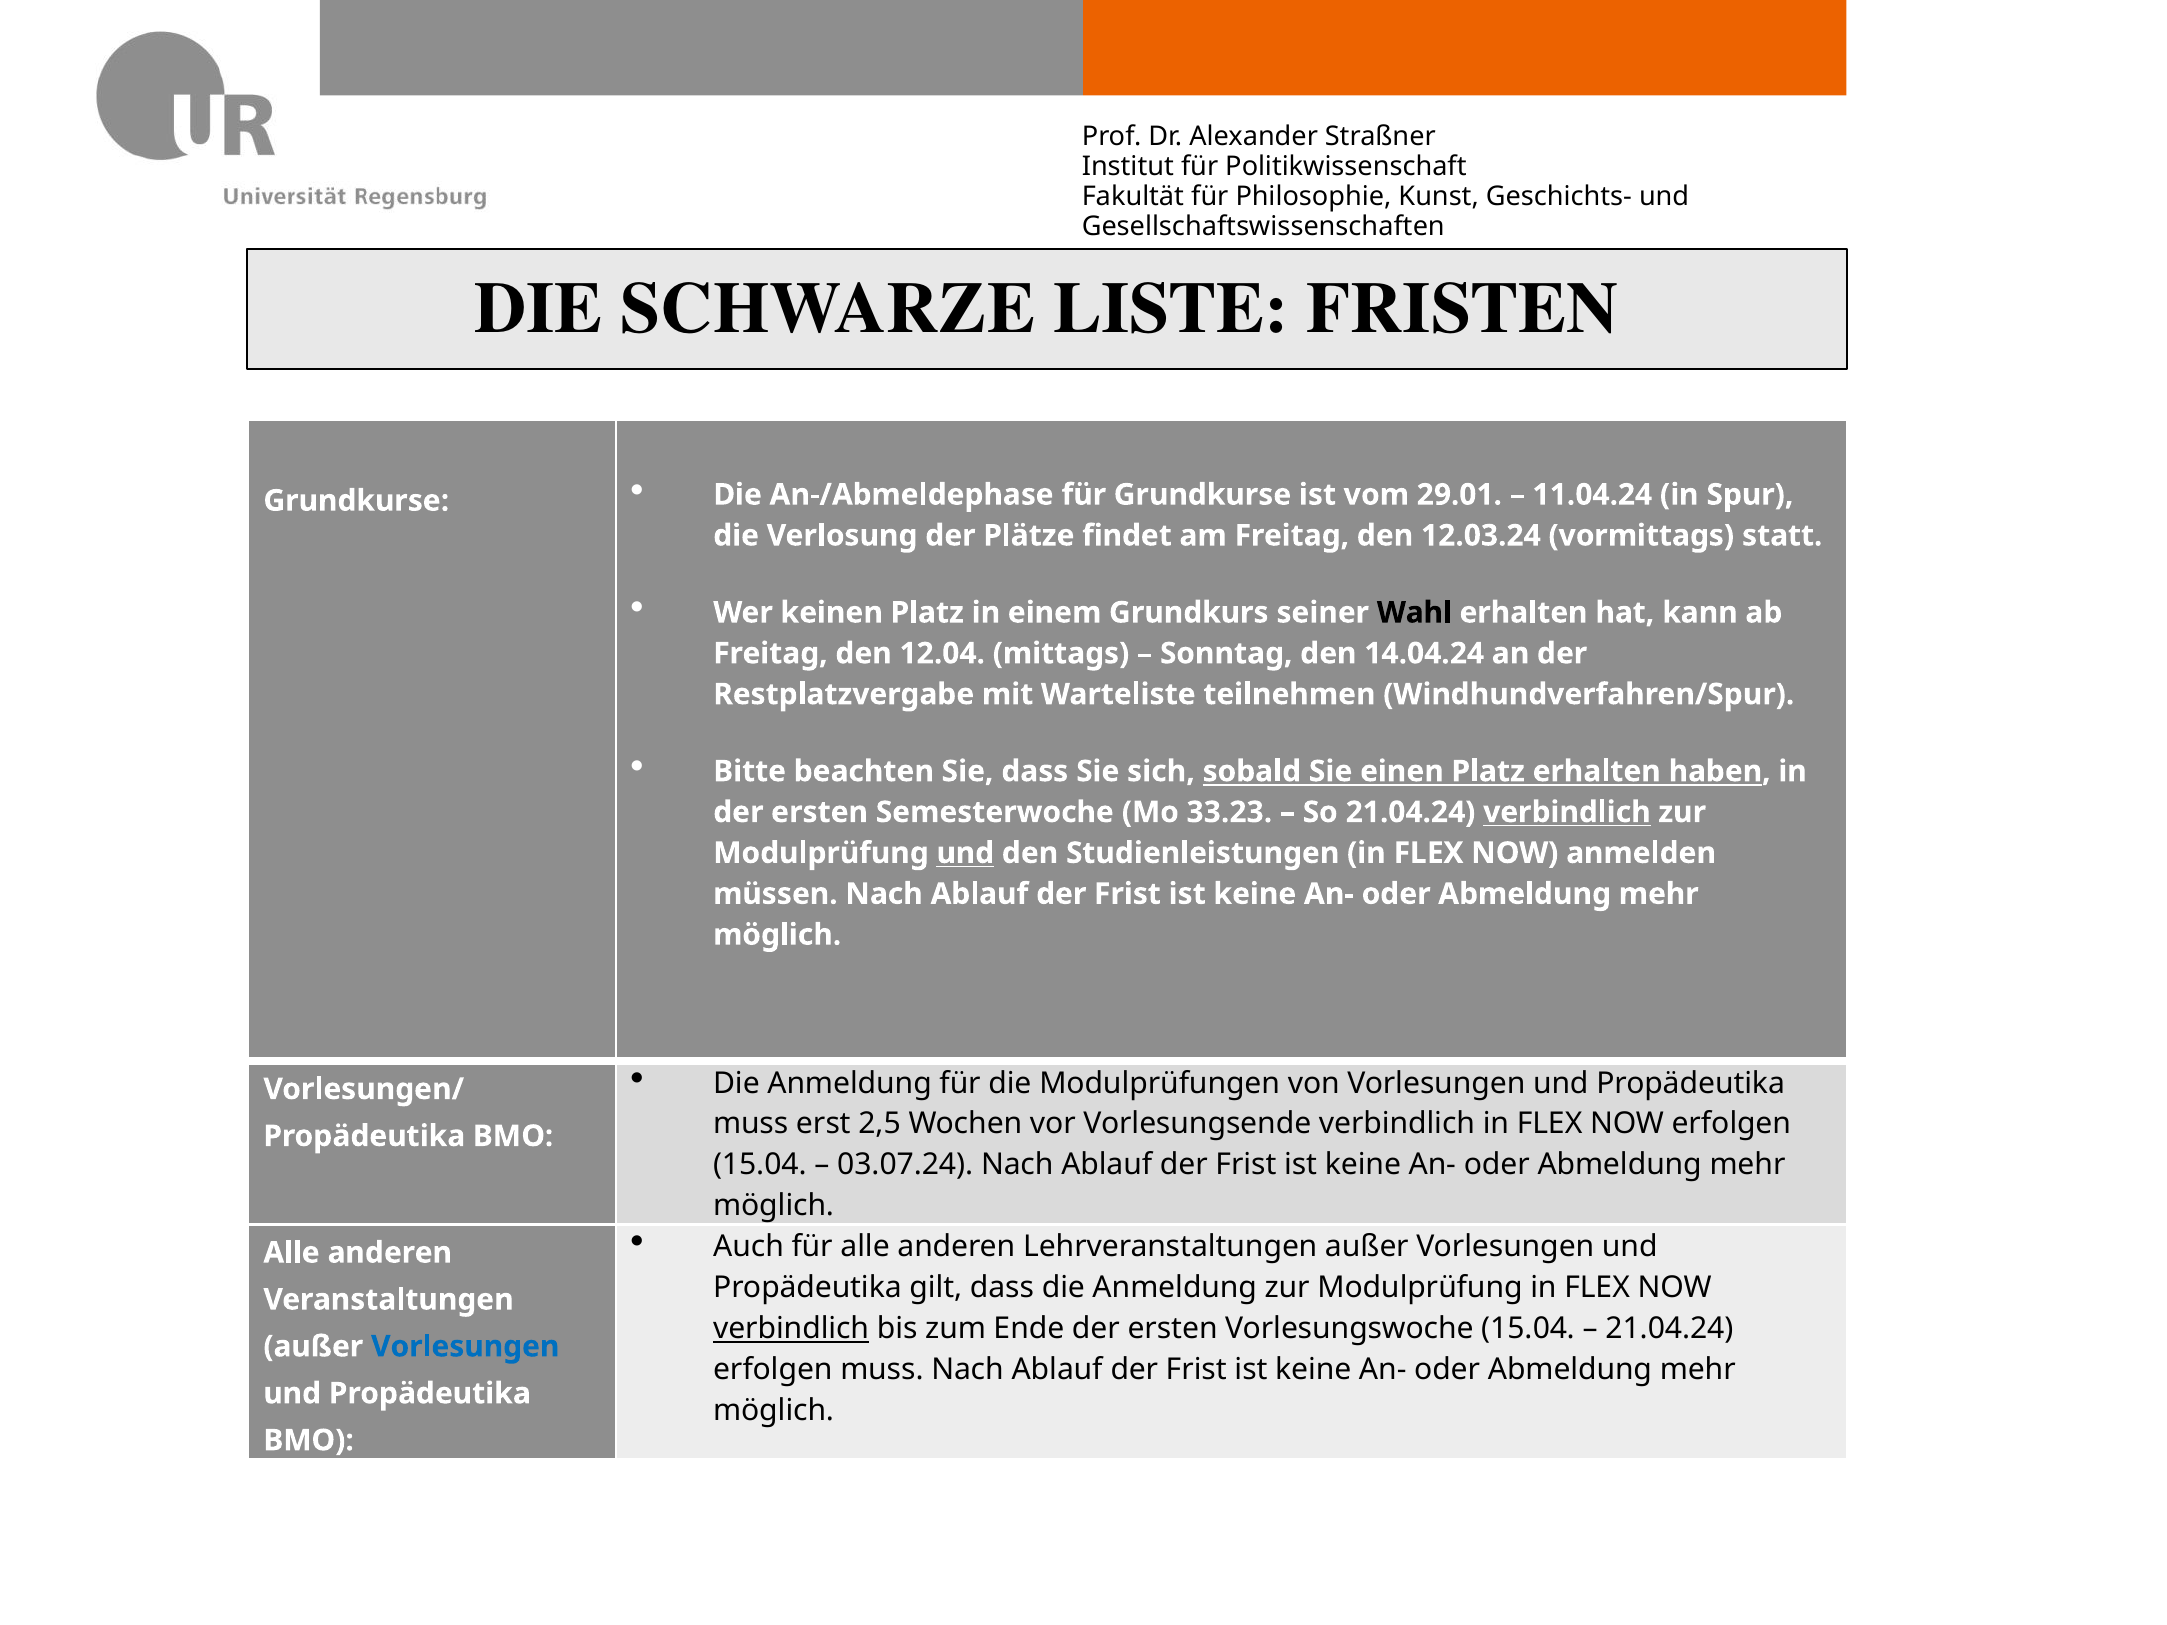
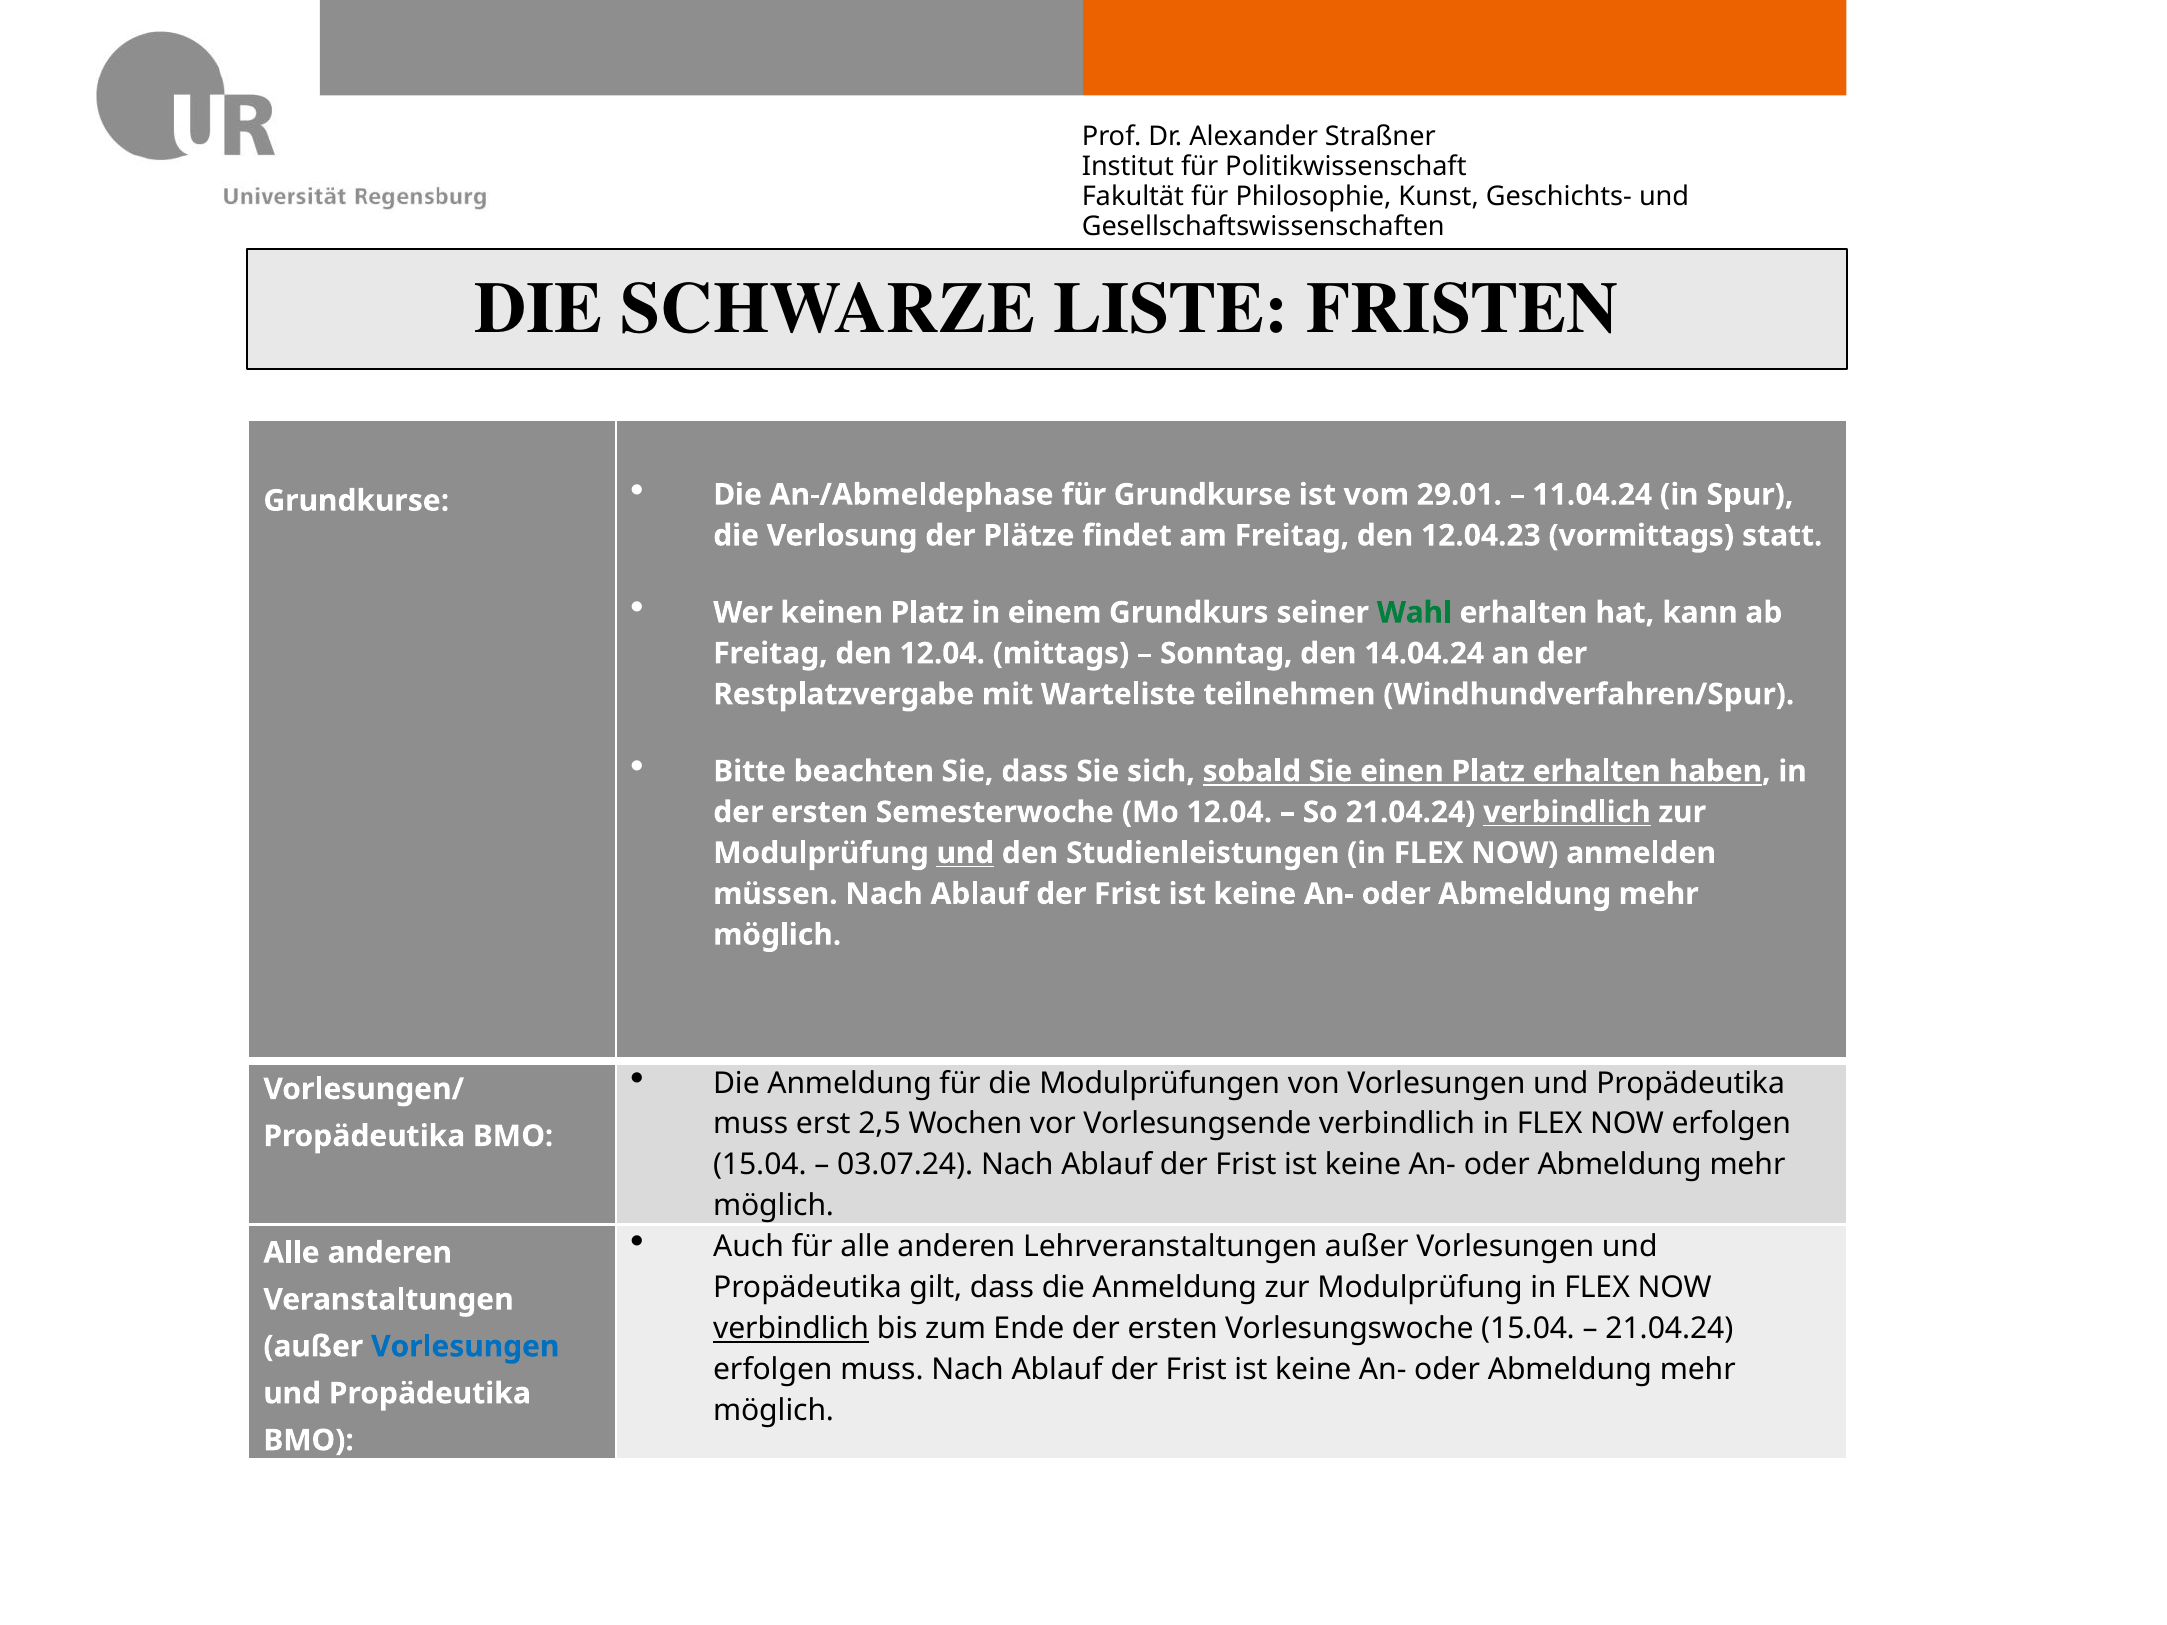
12.03.24: 12.03.24 -> 12.04.23
Wahl colour: black -> green
Mo 33.23: 33.23 -> 12.04
